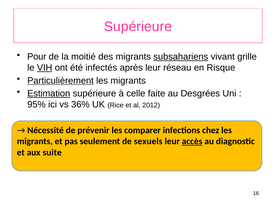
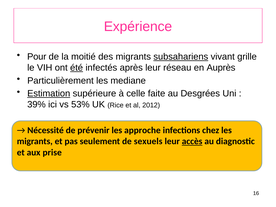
Supérieure at (138, 27): Supérieure -> Expérience
VIH underline: present -> none
été underline: none -> present
Risque: Risque -> Auprès
Particulièrement underline: present -> none
migrants at (128, 81): migrants -> mediane
95%: 95% -> 39%
36%: 36% -> 53%
comparer: comparer -> approche
suite: suite -> prise
